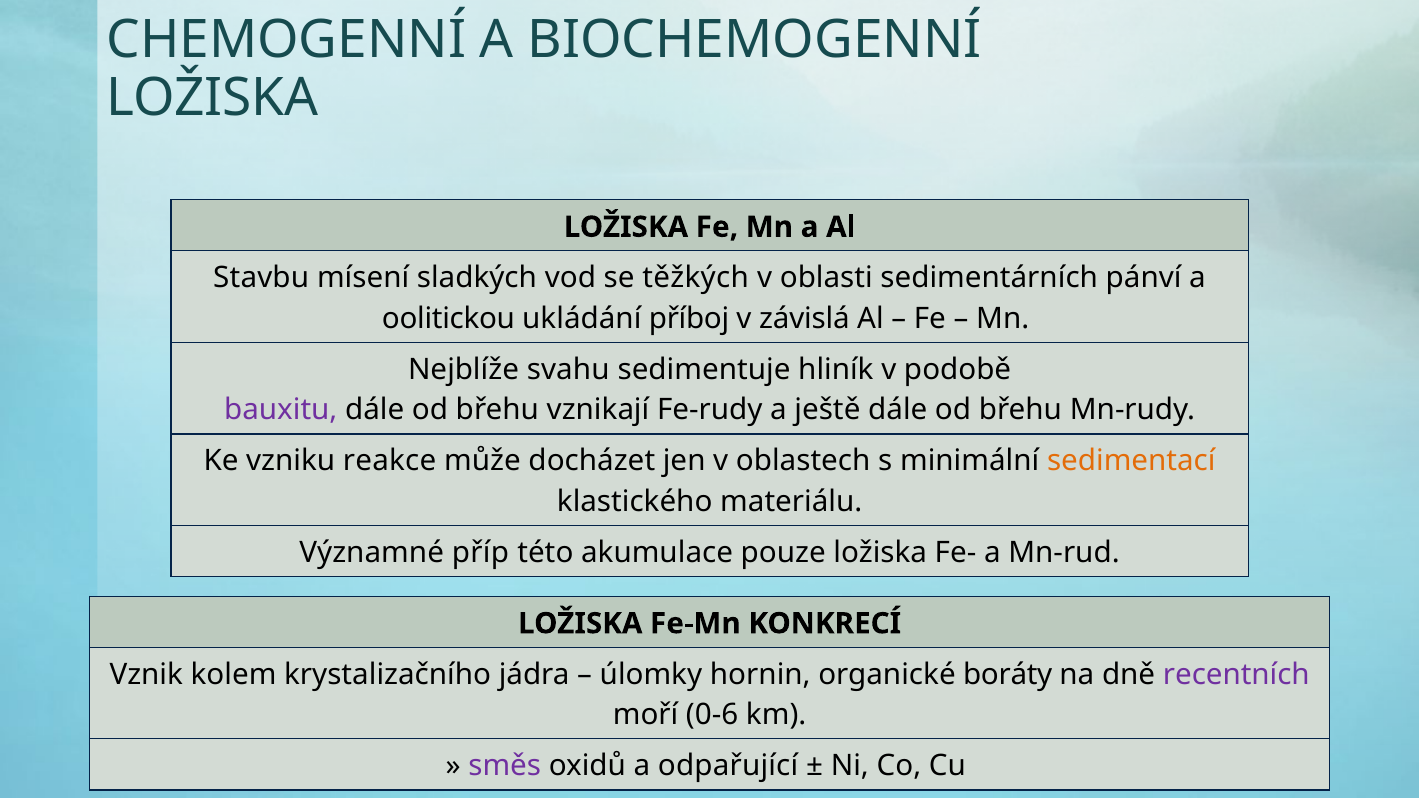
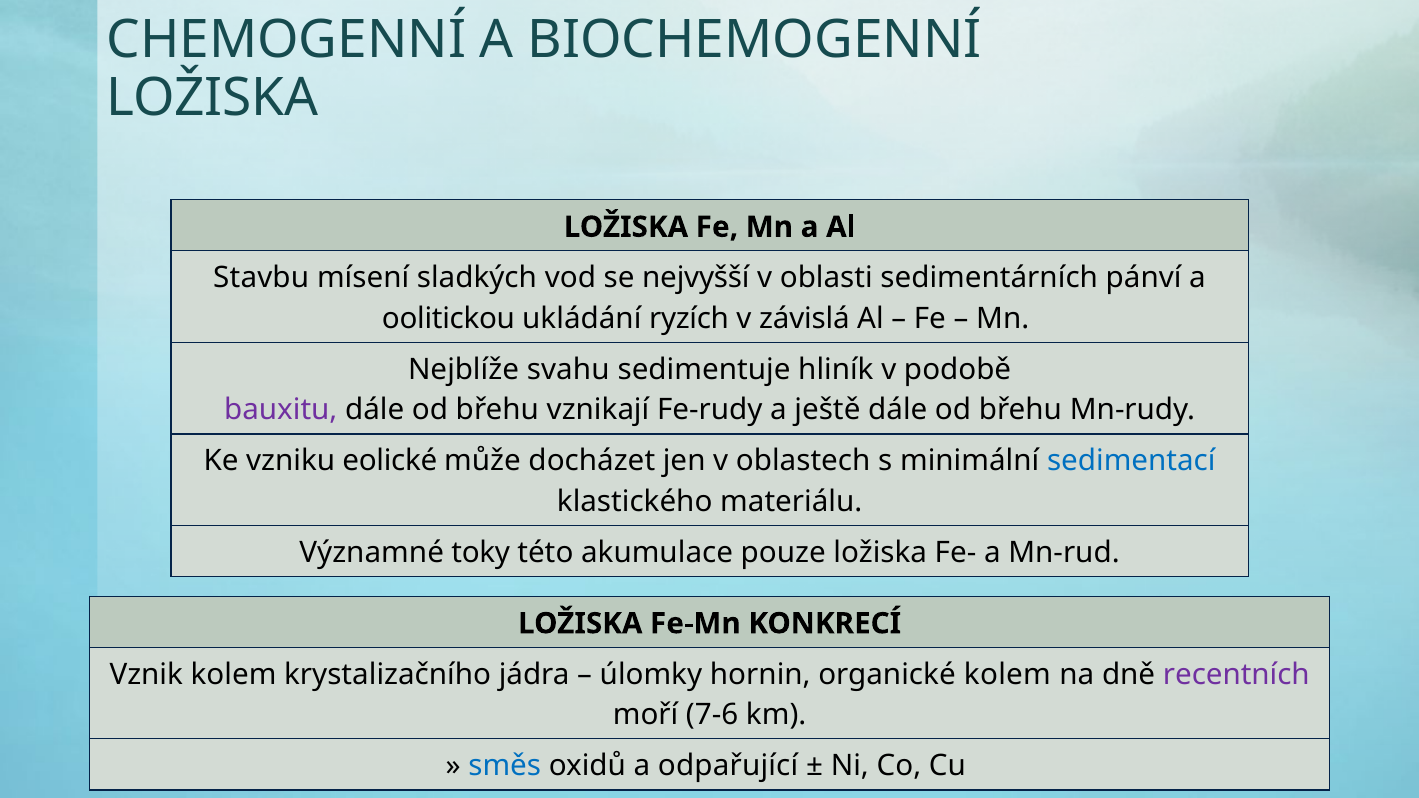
těžkých: těžkých -> nejvyšší
příboj: příboj -> ryzích
reakce: reakce -> eolické
sedimentací colour: orange -> blue
příp: příp -> toky
organické boráty: boráty -> kolem
0-6: 0-6 -> 7-6
směs colour: purple -> blue
